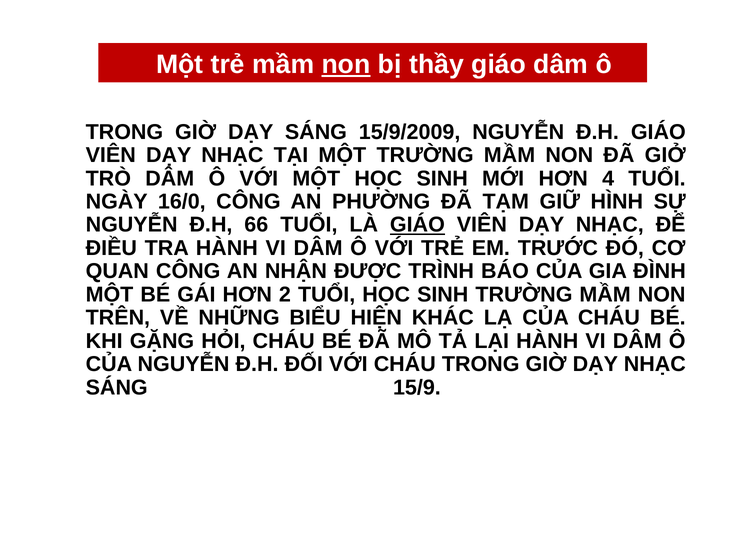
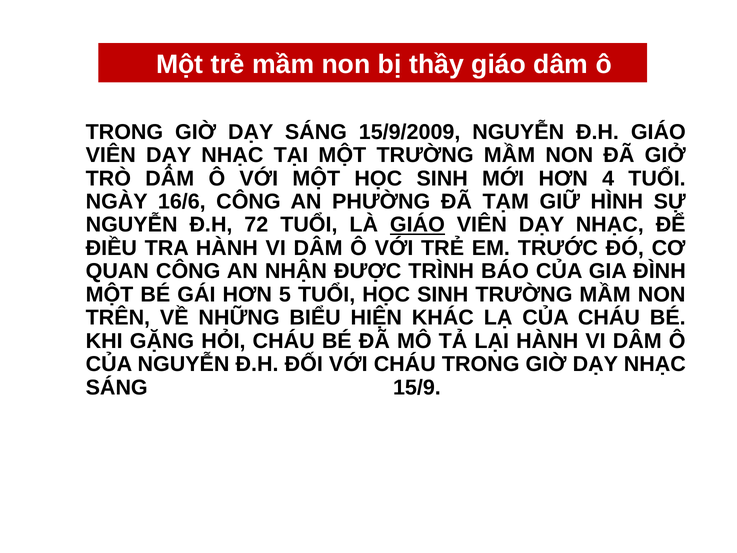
non at (346, 65) underline: present -> none
16/0: 16/0 -> 16/6
66: 66 -> 72
2: 2 -> 5
